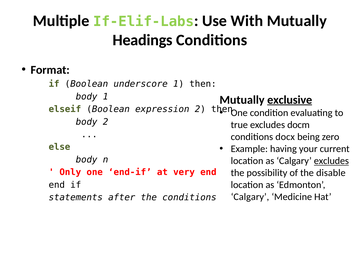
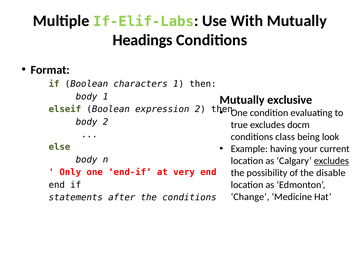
underscore: underscore -> characters
exclusive underline: present -> none
docx: docx -> class
zero: zero -> look
Calgary at (250, 197): Calgary -> Change
